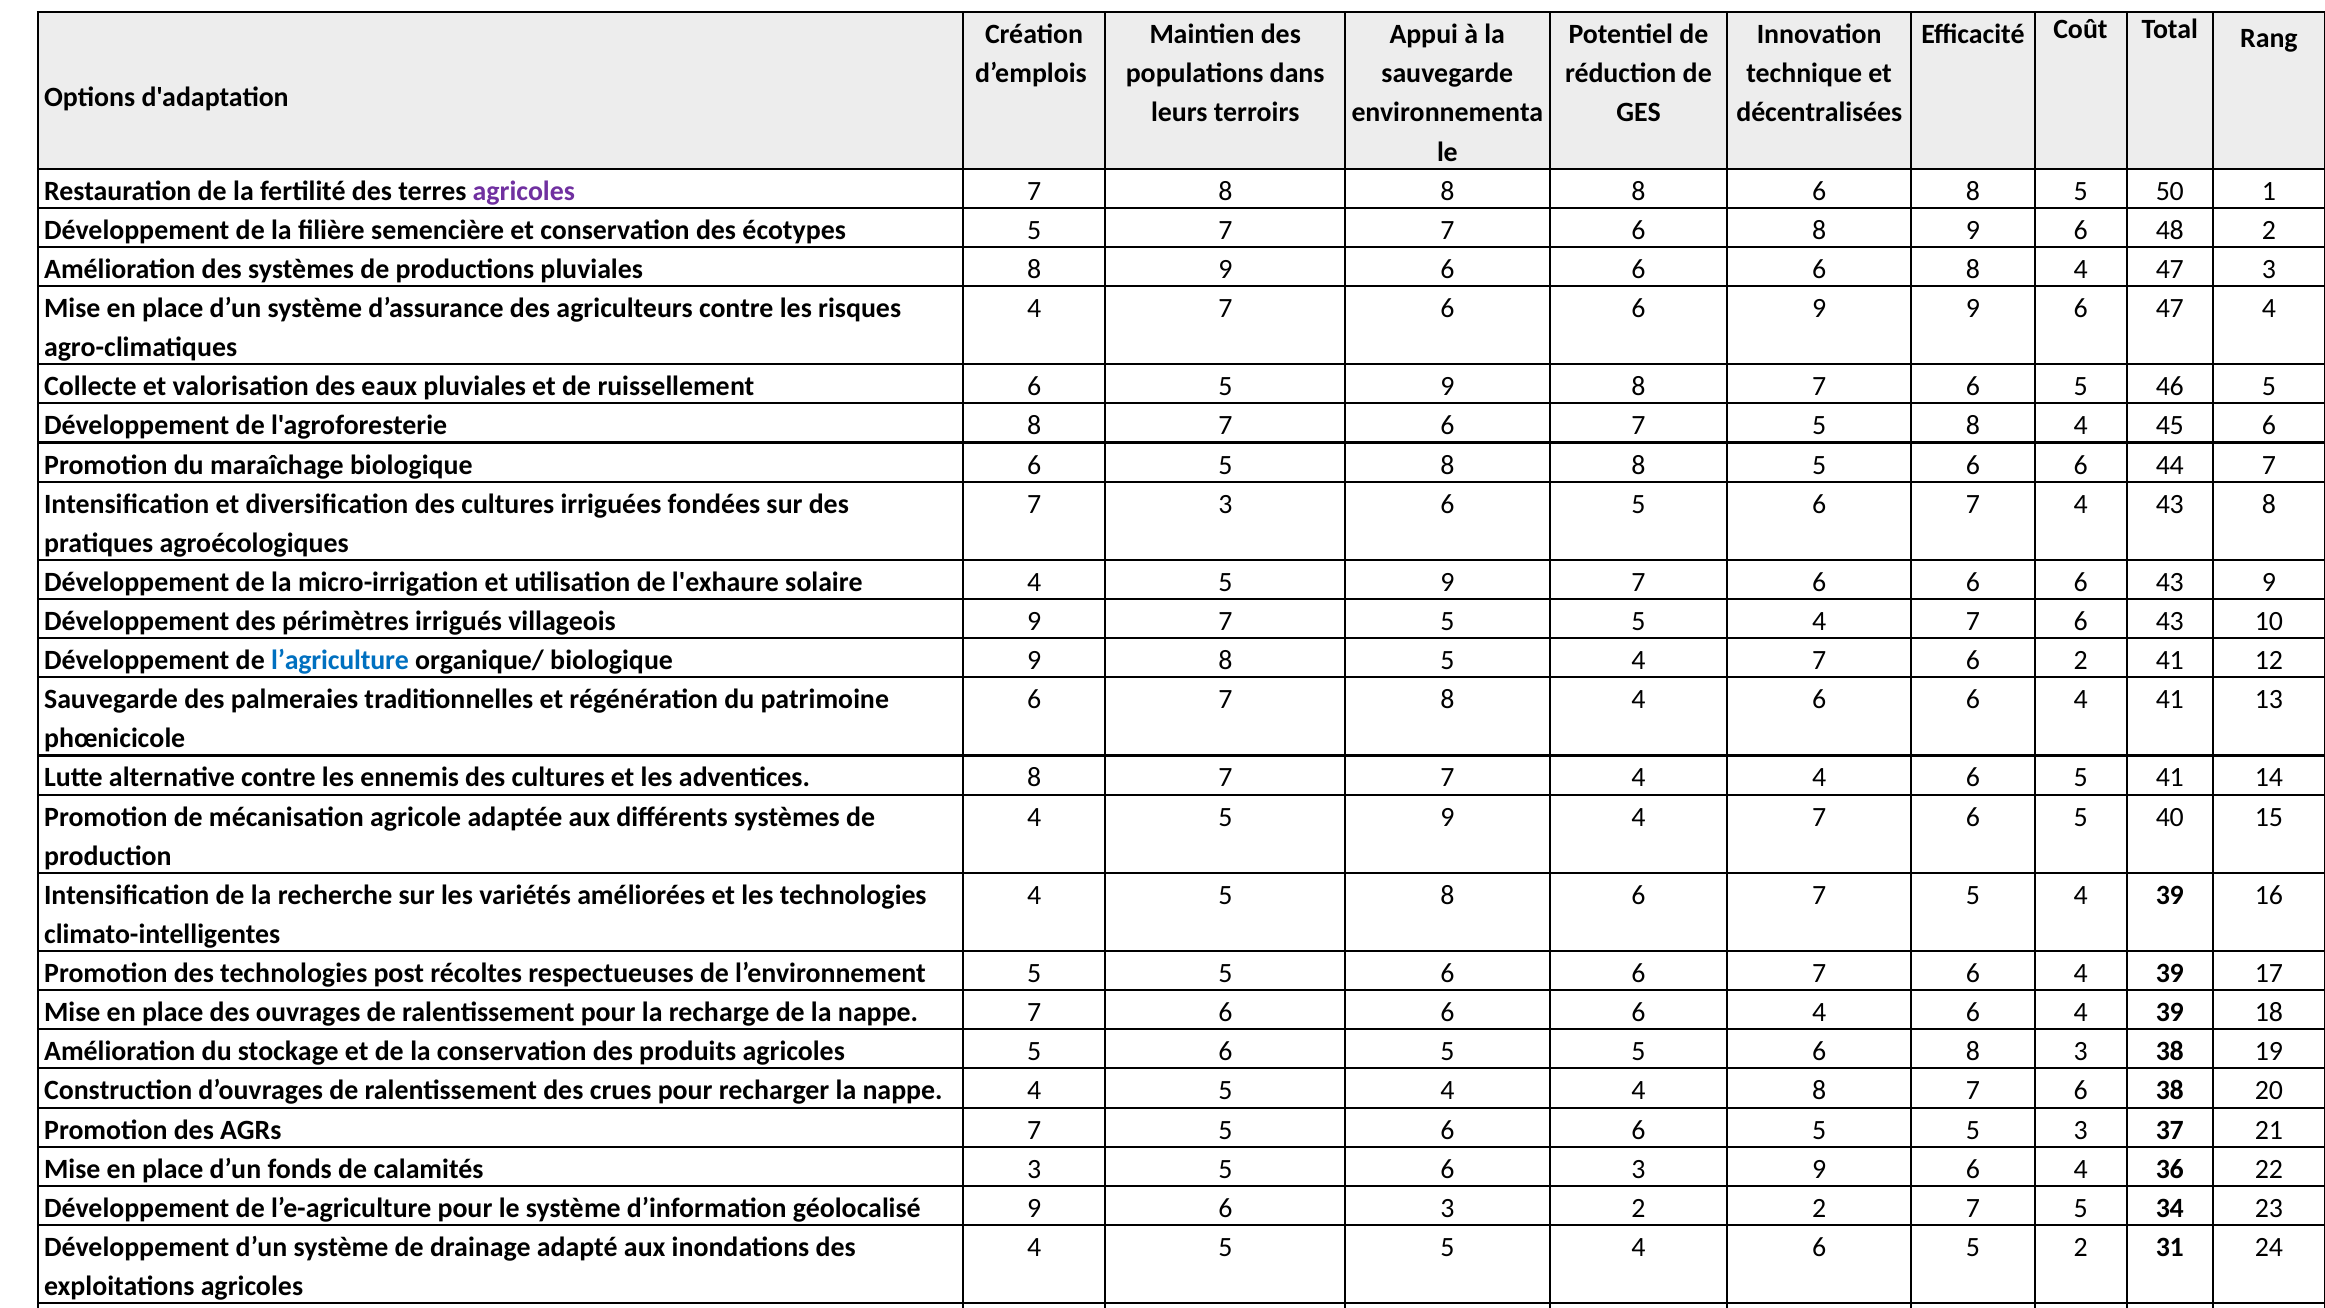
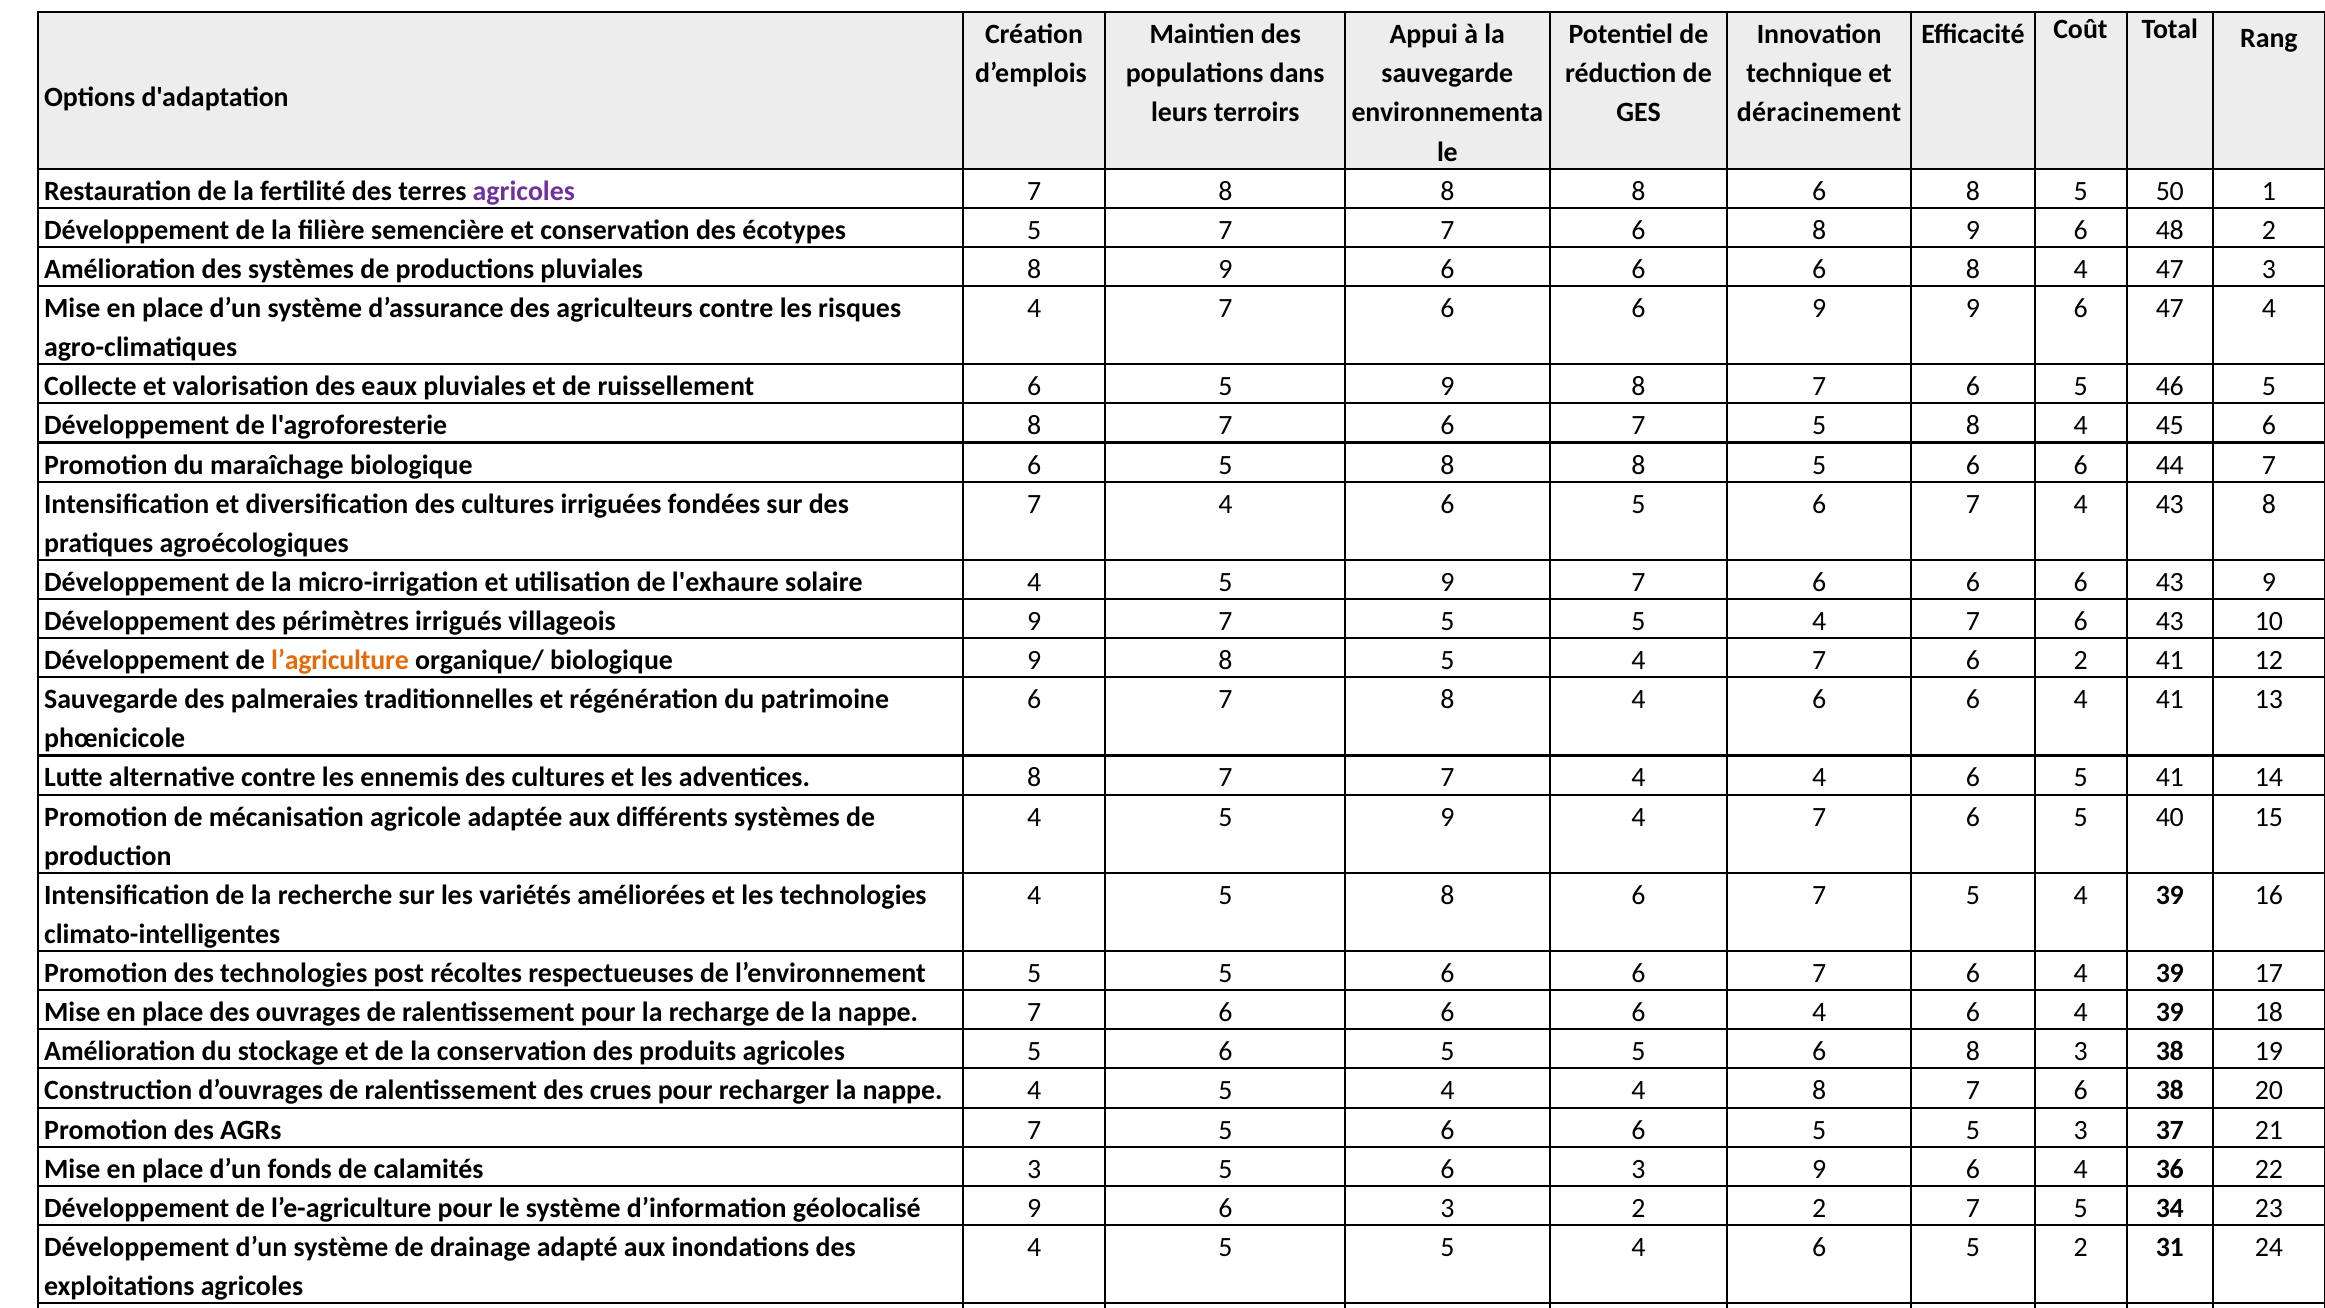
décentralisées: décentralisées -> déracinement
3 at (1225, 504): 3 -> 4
l’agriculture colour: blue -> orange
